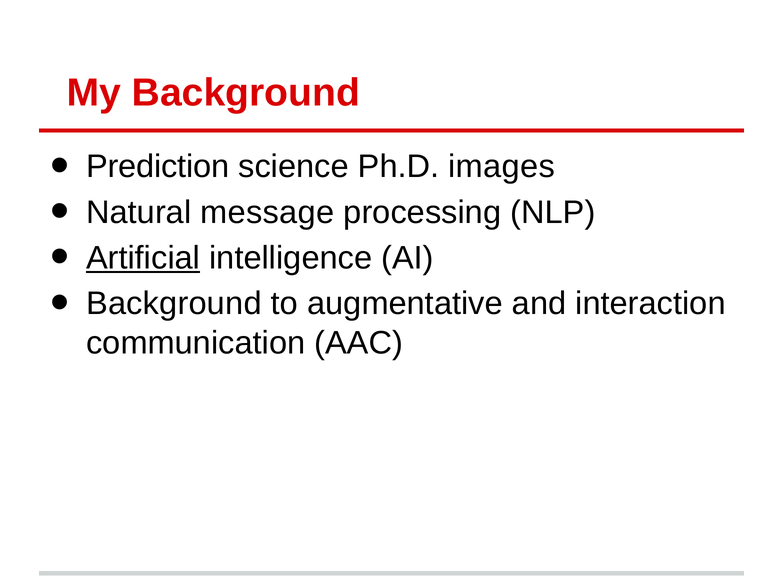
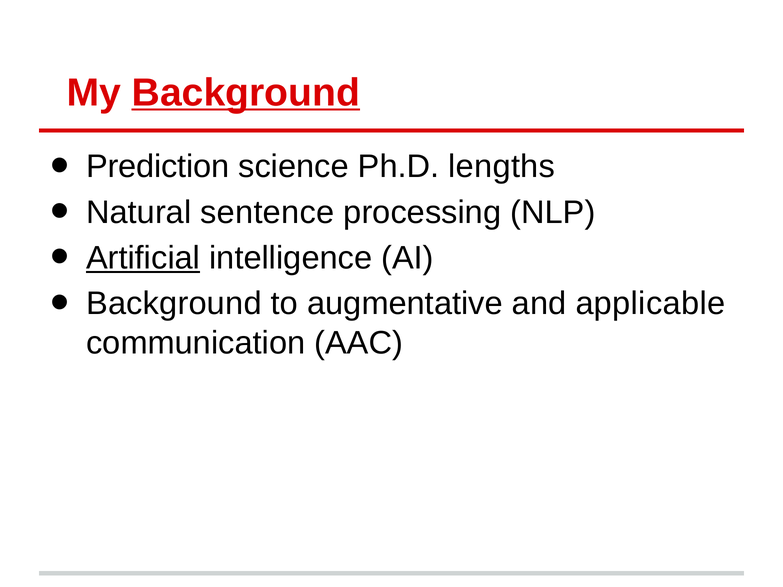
Background at (246, 93) underline: none -> present
images: images -> lengths
message: message -> sentence
interaction: interaction -> applicable
